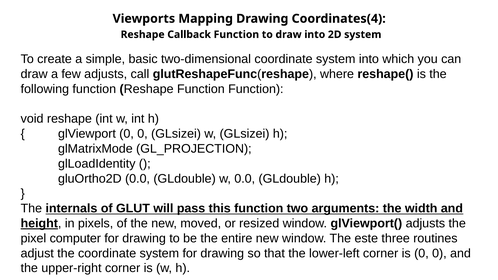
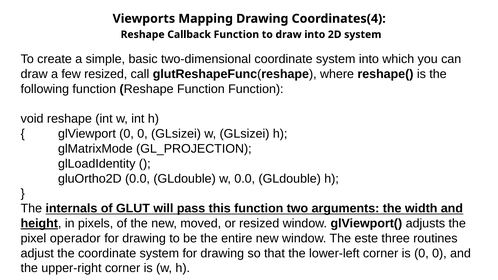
few adjusts: adjusts -> resized
computer: computer -> operador
